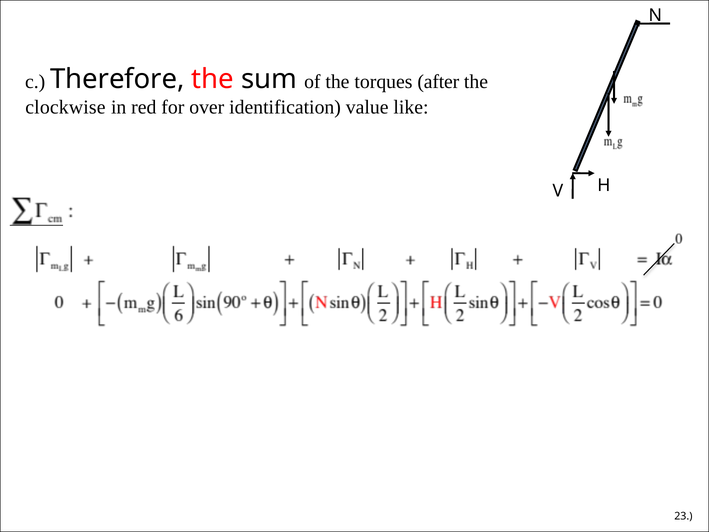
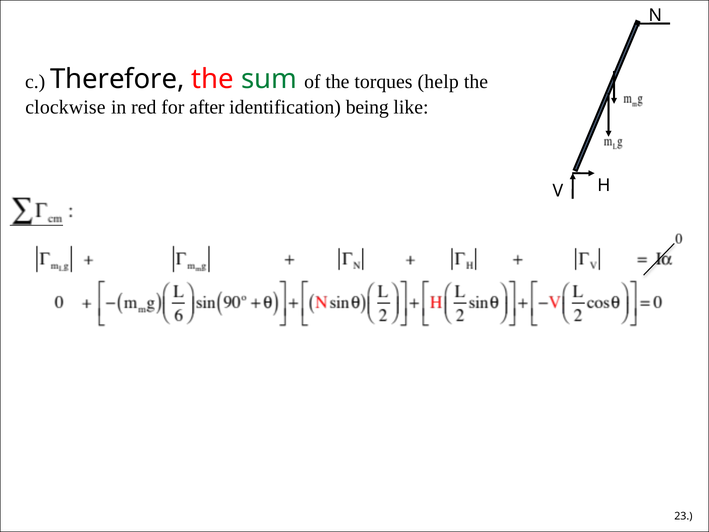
sum colour: black -> green
after: after -> help
over: over -> after
value: value -> being
